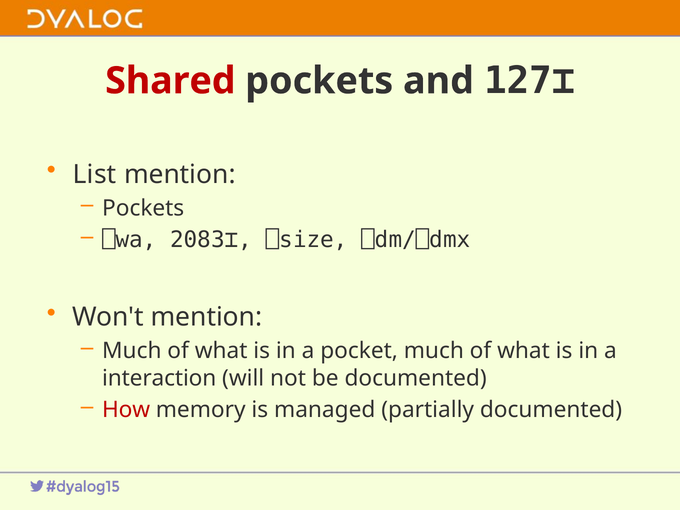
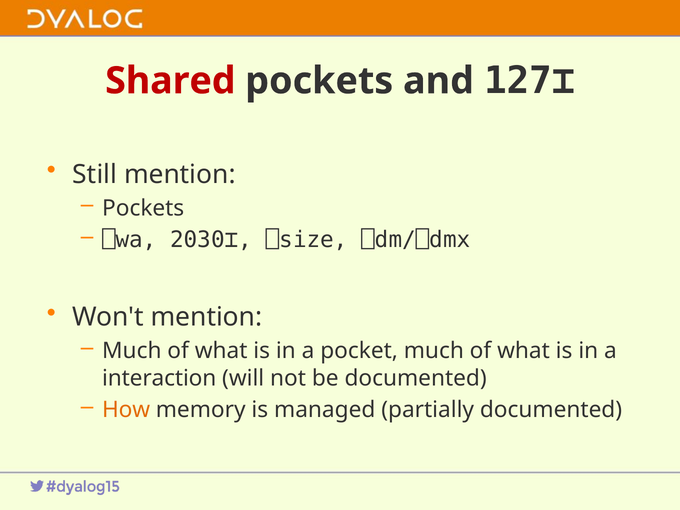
List: List -> Still
2083⌶: 2083⌶ -> 2030⌶
How colour: red -> orange
